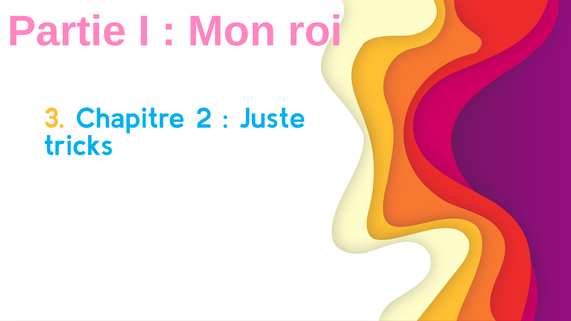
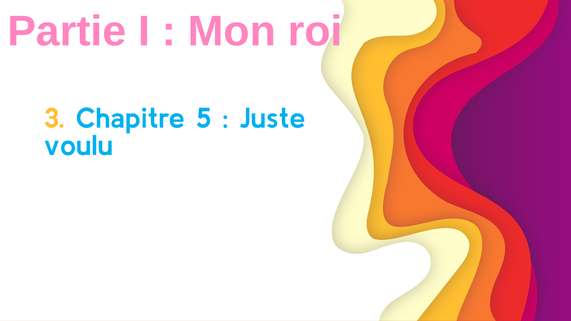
2: 2 -> 5
tricks: tricks -> voulu
